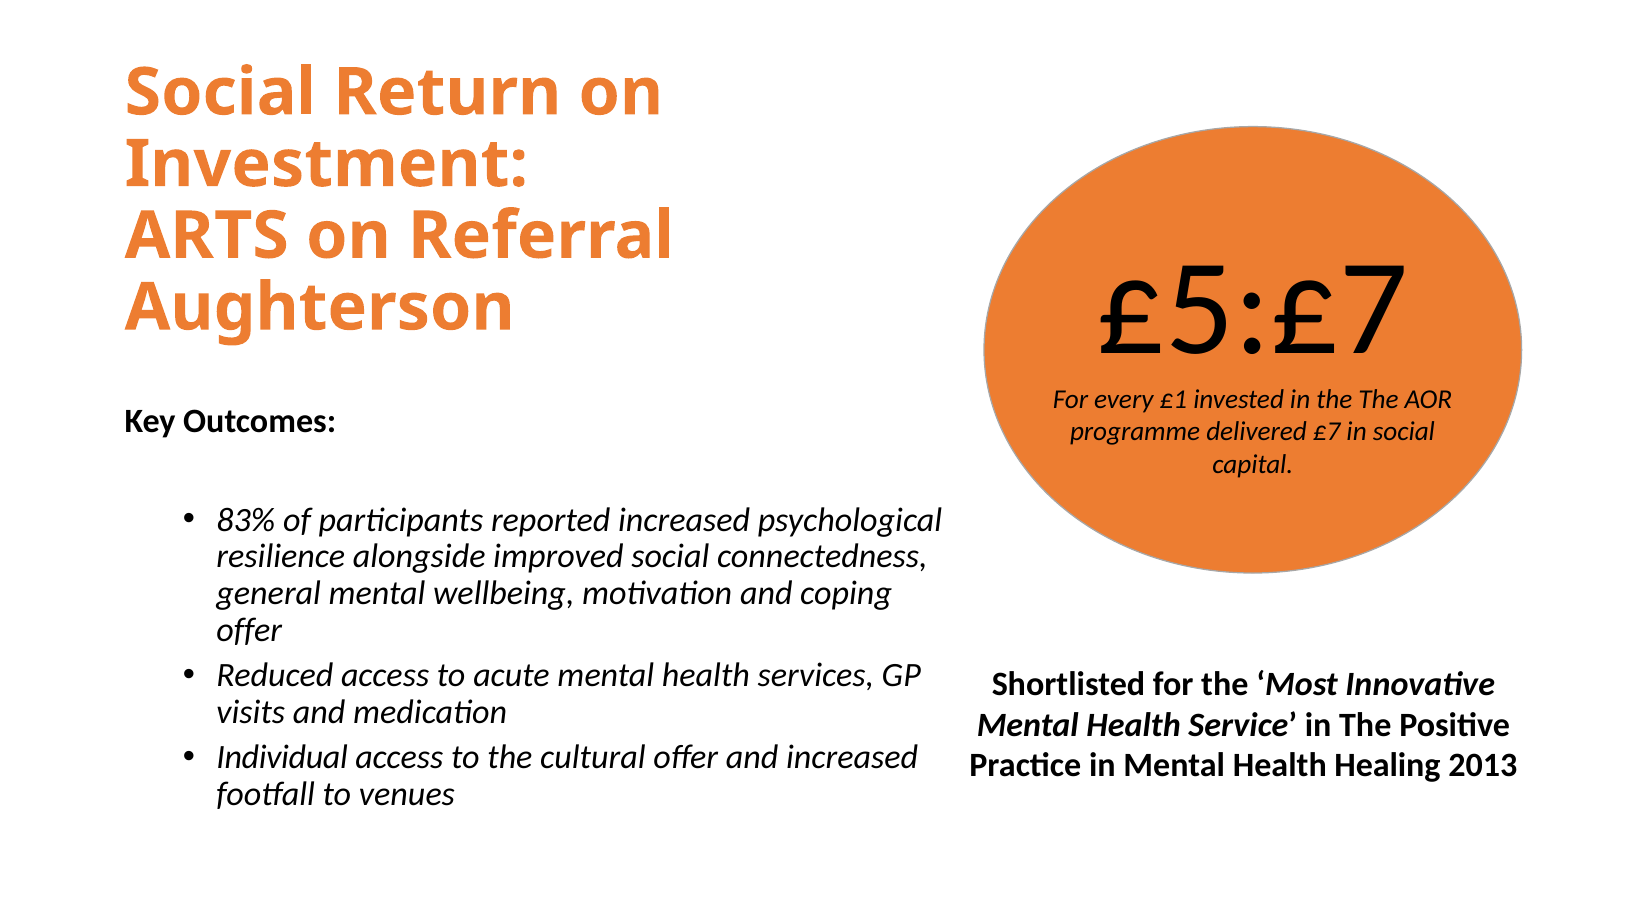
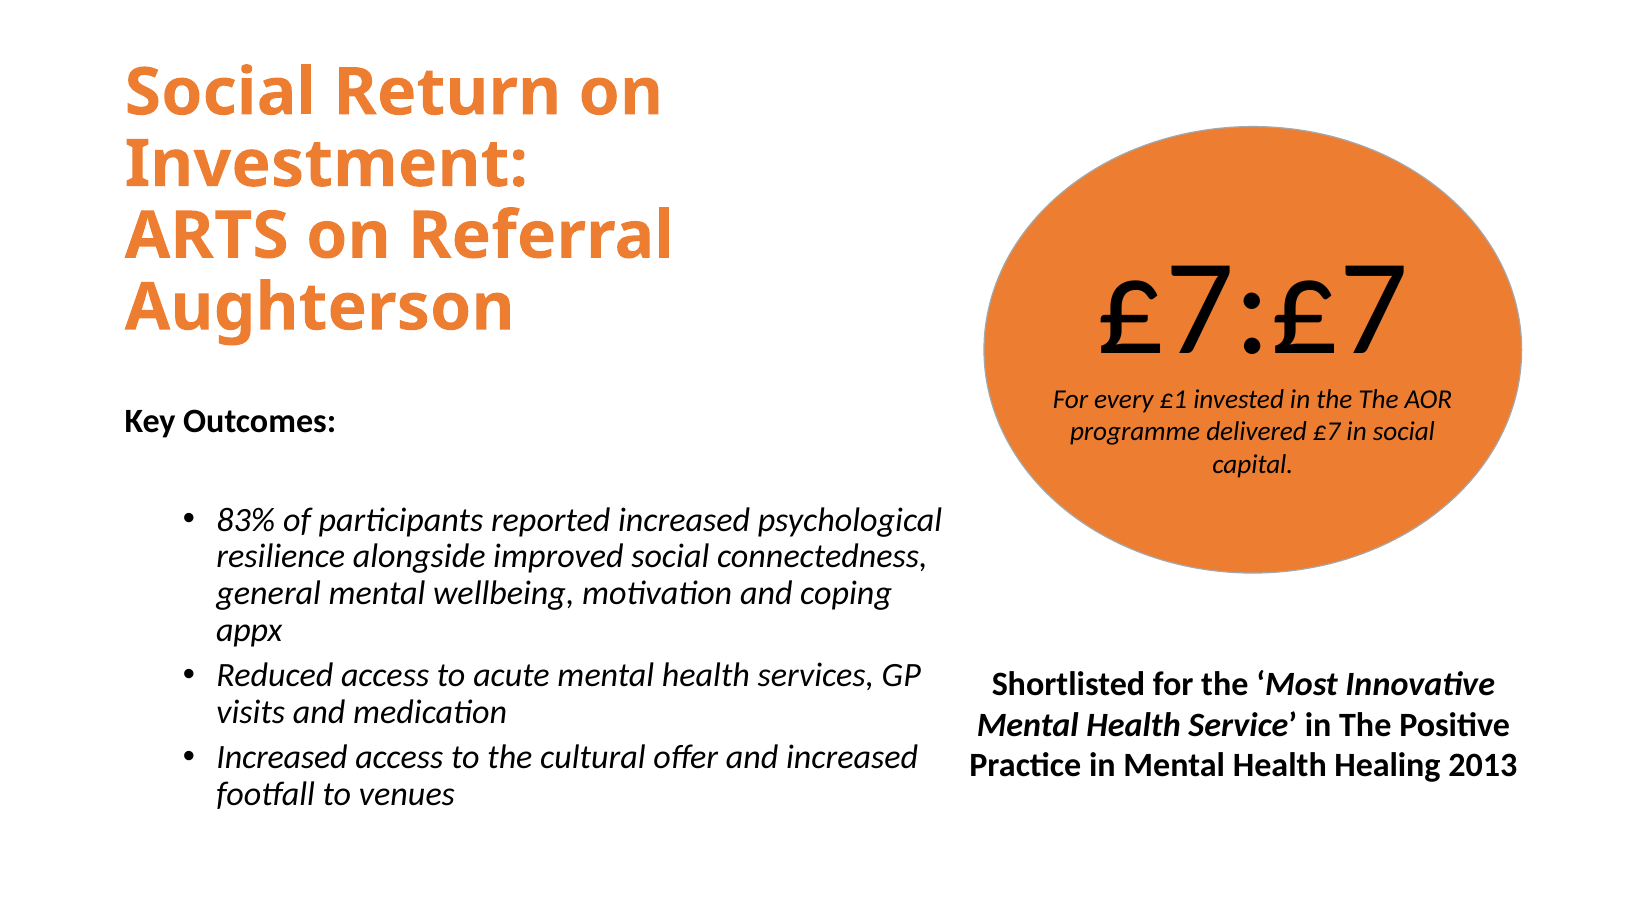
£5:£7: £5:£7 -> £7:£7
offer at (249, 630): offer -> appx
Individual at (282, 757): Individual -> Increased
